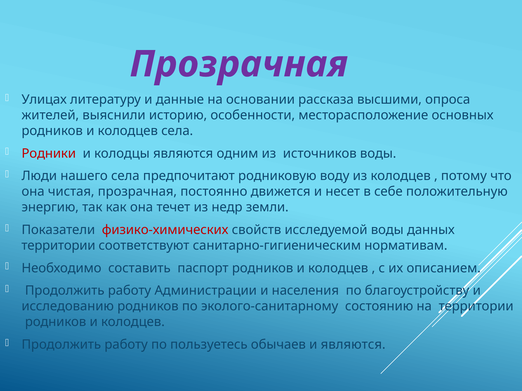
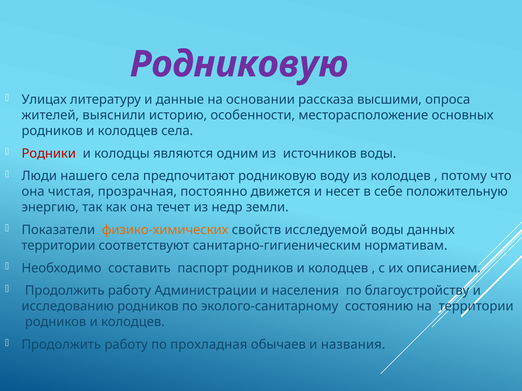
Прозрачная at (239, 64): Прозрачная -> Родниковую
физико-химических colour: red -> orange
пользуетесь: пользуетесь -> прохладная
и являются: являются -> названия
